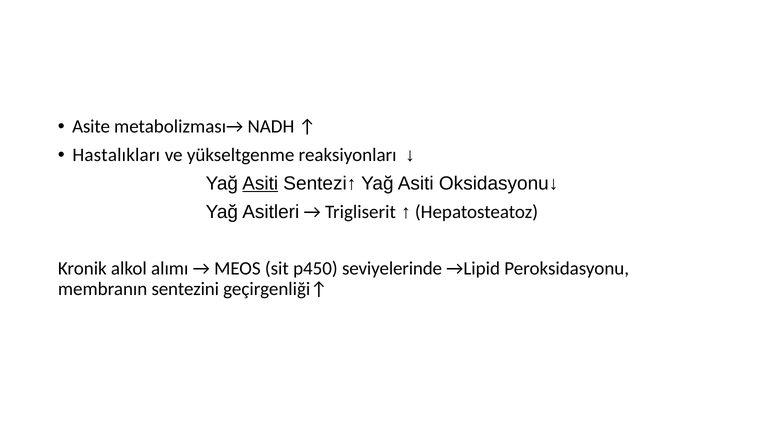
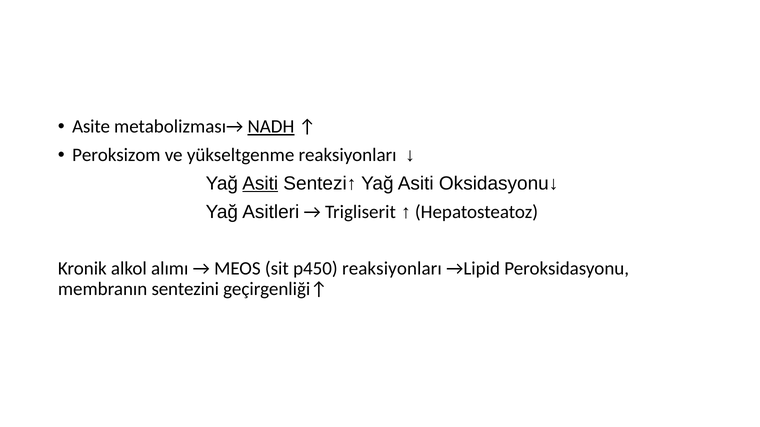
NADH underline: none -> present
Hastalıkları: Hastalıkları -> Peroksizom
p450 seviyelerinde: seviyelerinde -> reaksiyonları
